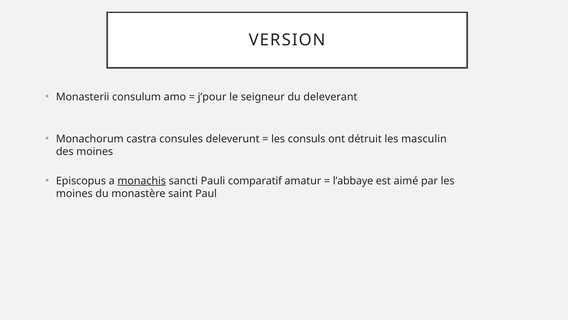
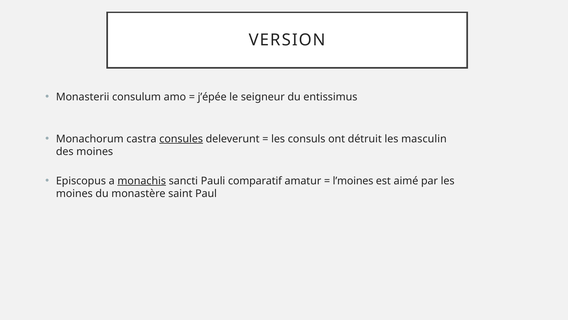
j’pour: j’pour -> j’épée
deleverant: deleverant -> entissimus
consules underline: none -> present
l’abbaye: l’abbaye -> l’moines
